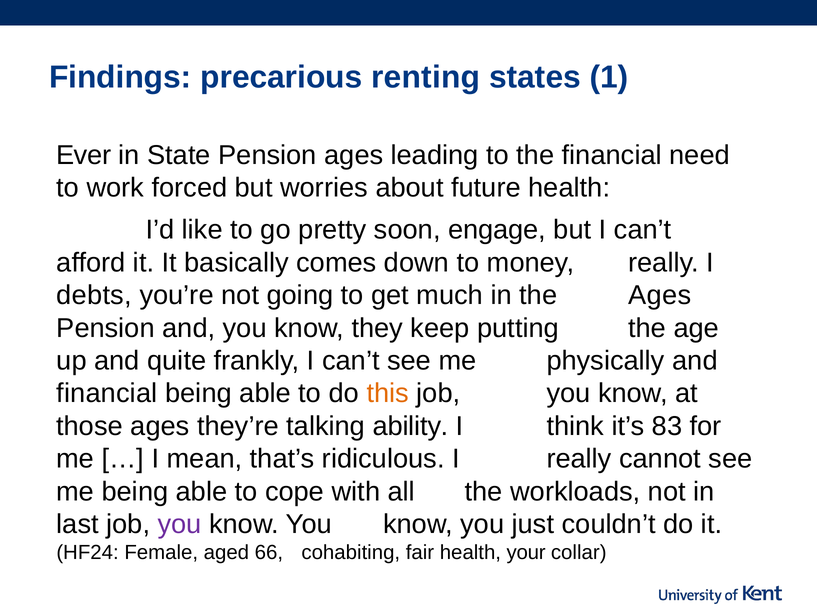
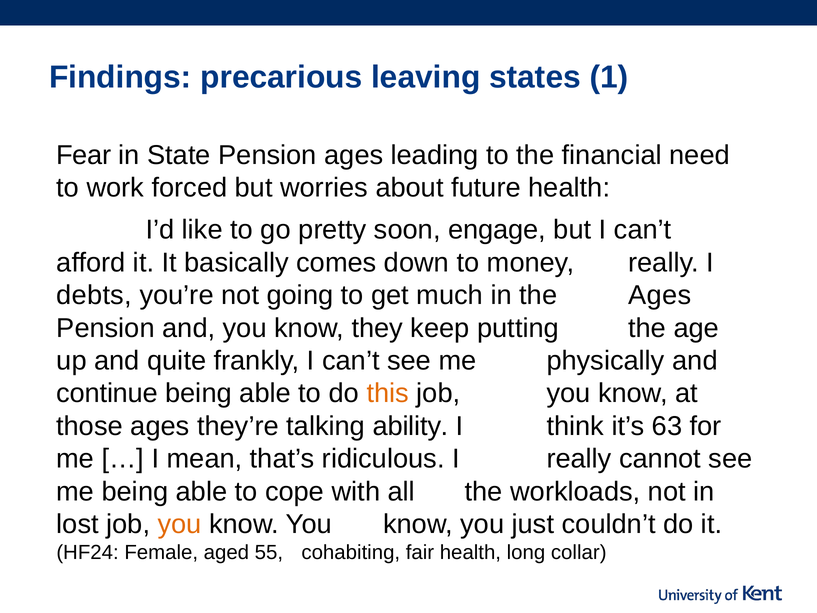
renting: renting -> leaving
Ever: Ever -> Fear
financial at (107, 393): financial -> continue
83: 83 -> 63
last: last -> lost
you at (180, 524) colour: purple -> orange
66: 66 -> 55
your: your -> long
